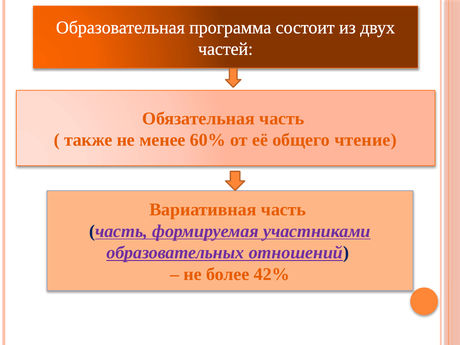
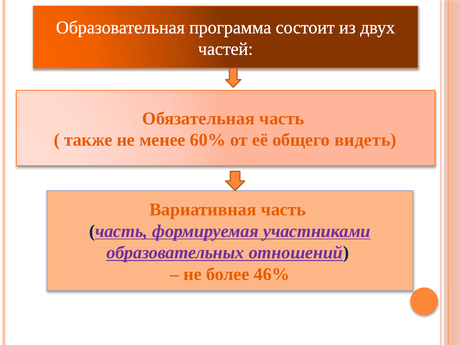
чтение: чтение -> видеть
42%: 42% -> 46%
